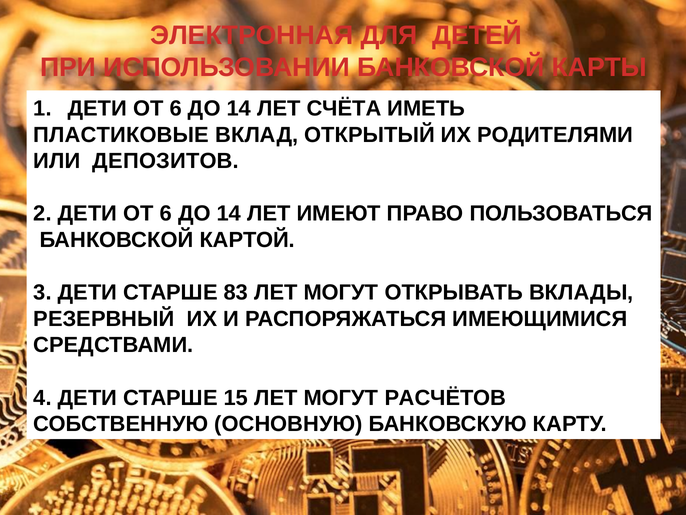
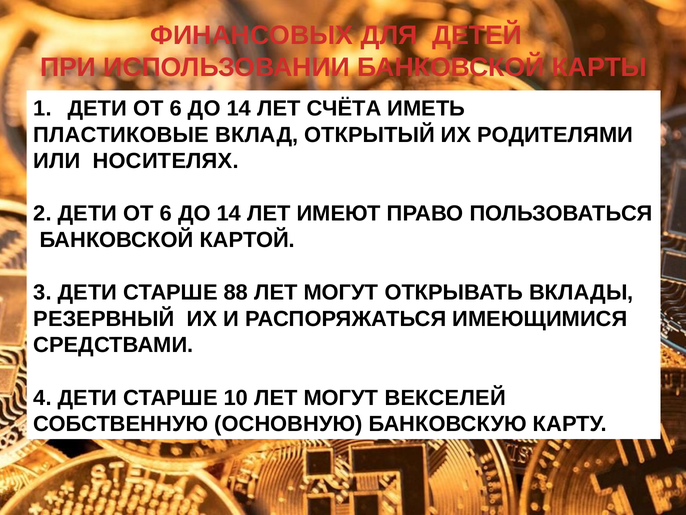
ЭЛЕКТРОННАЯ: ЭЛЕКТРОННАЯ -> ФИНАНСОВЫХ
ДЕПОЗИТОВ: ДЕПОЗИТОВ -> НОСИТЕЛЯХ
83: 83 -> 88
15: 15 -> 10
РАСЧЁТОВ: РАСЧЁТОВ -> ВЕКСЕЛЕЙ
